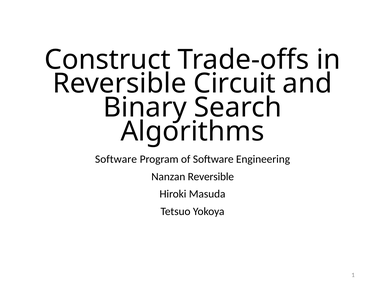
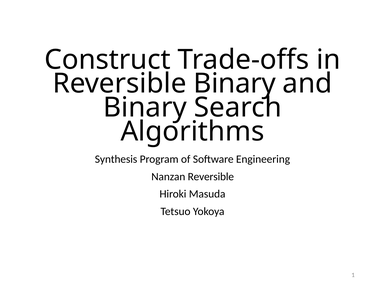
Reversible Circuit: Circuit -> Binary
Software at (116, 160): Software -> Synthesis
